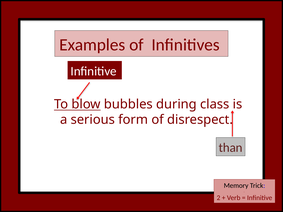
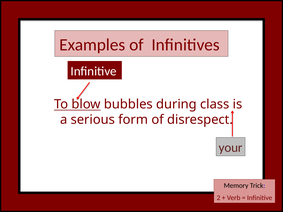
than: than -> your
